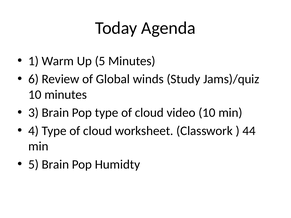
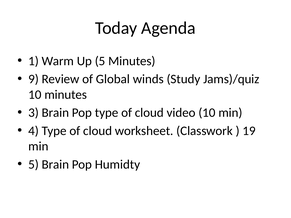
6: 6 -> 9
44: 44 -> 19
